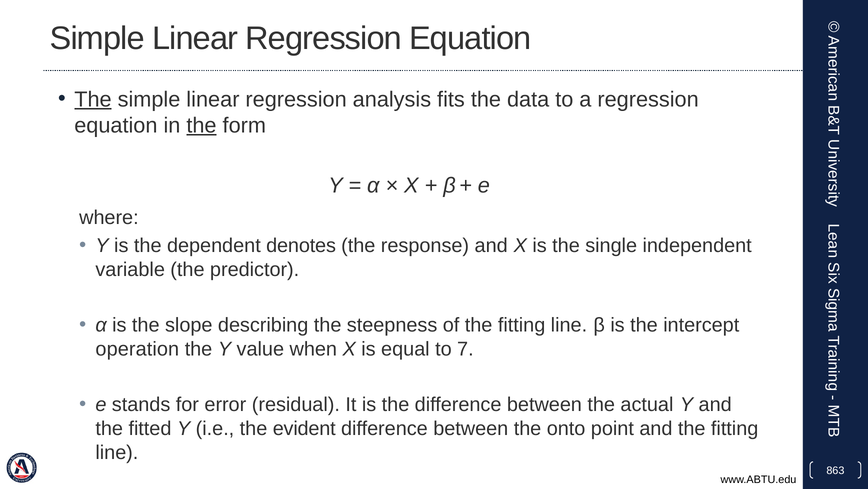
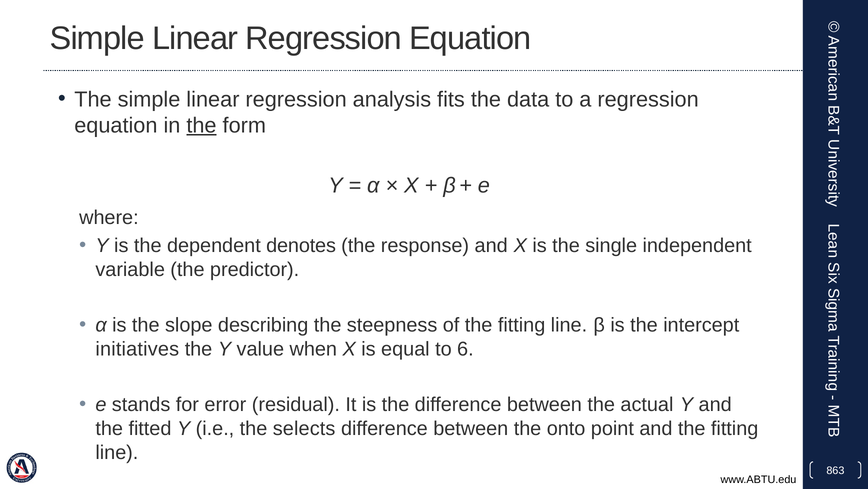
The at (93, 99) underline: present -> none
operation: operation -> initiatives
7: 7 -> 6
evident: evident -> selects
